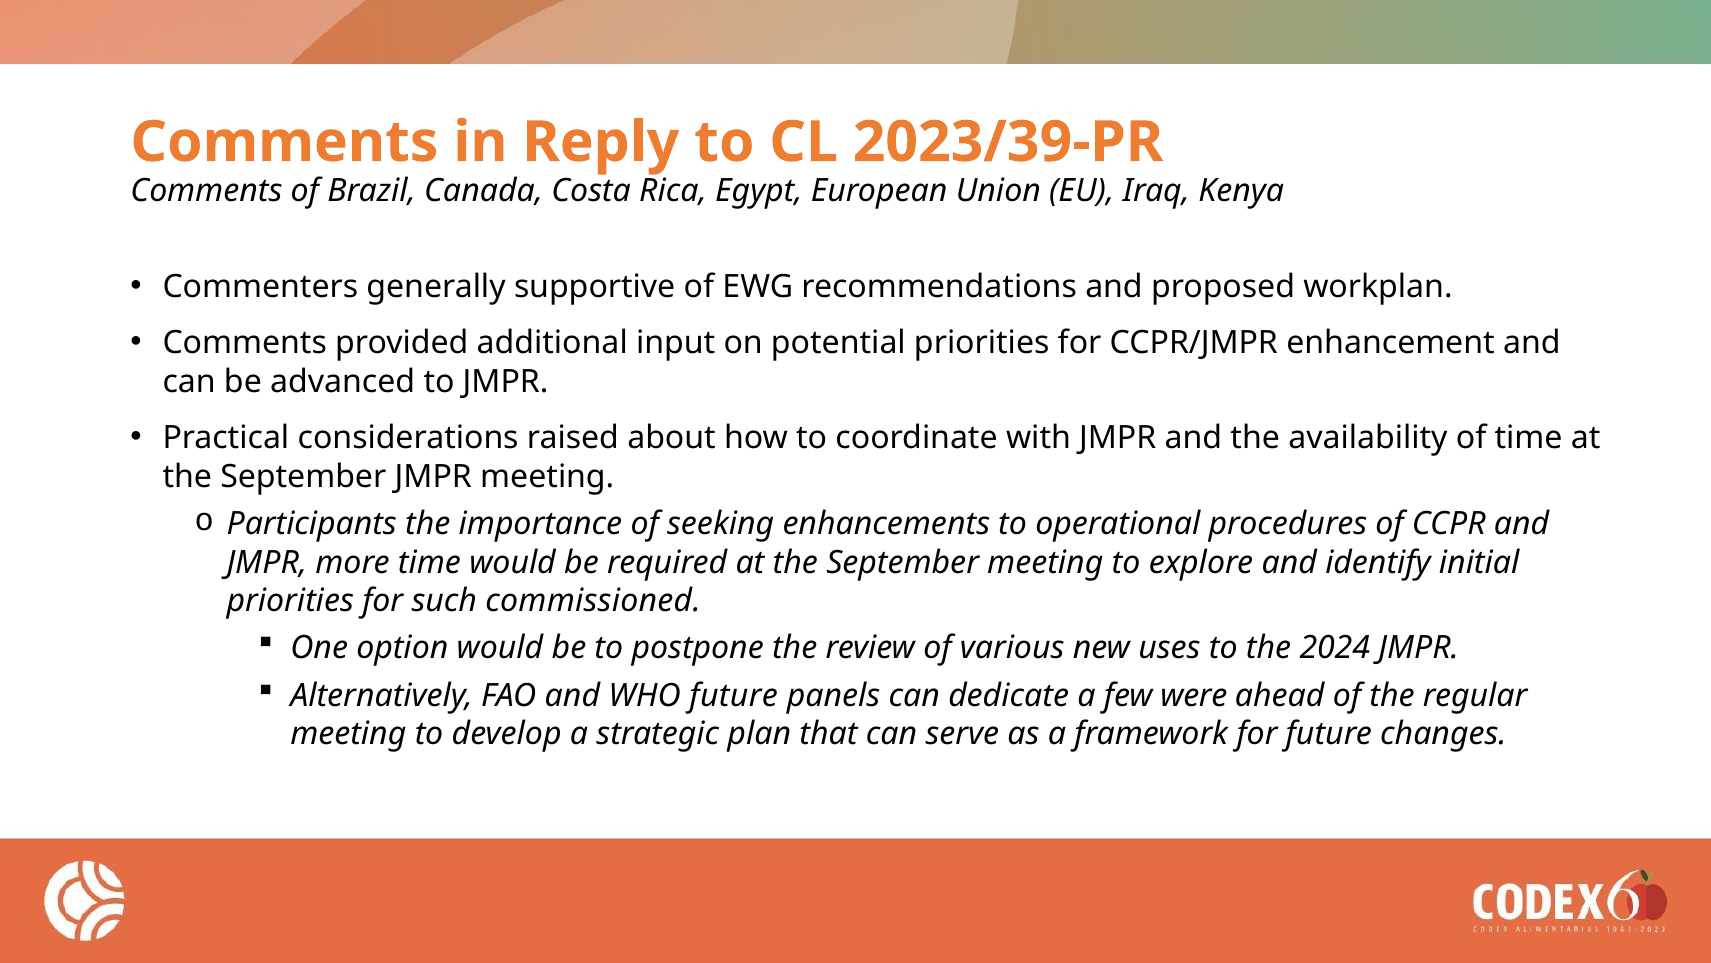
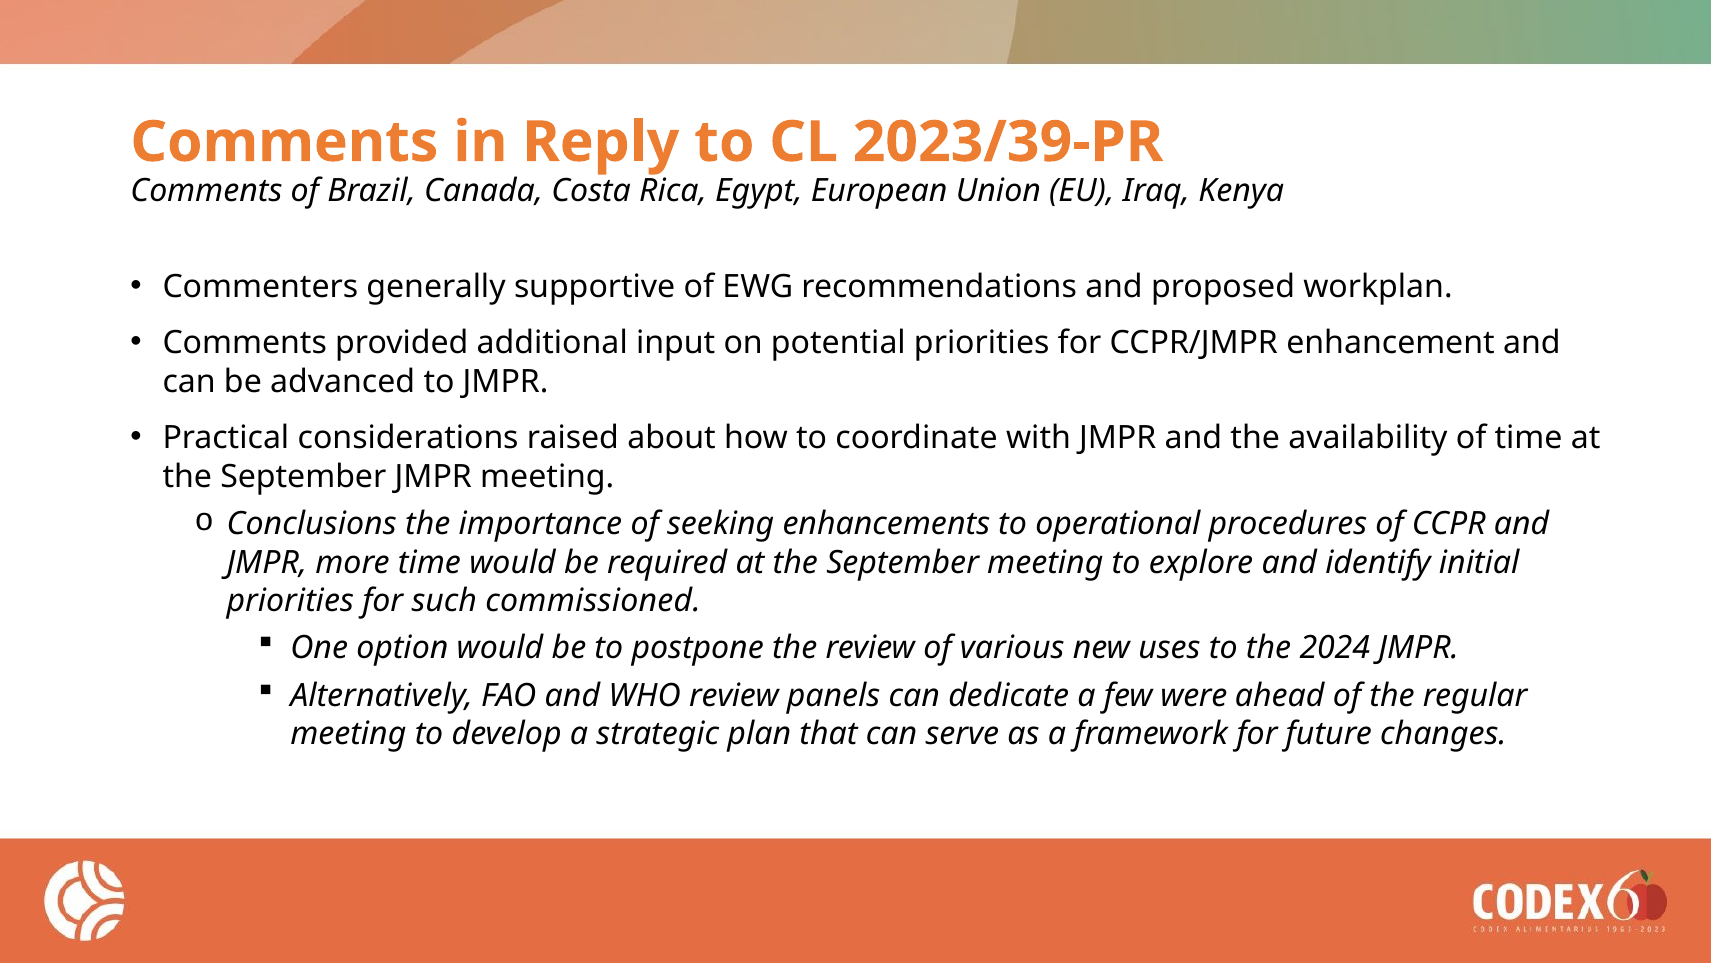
Participants: Participants -> Conclusions
WHO future: future -> review
